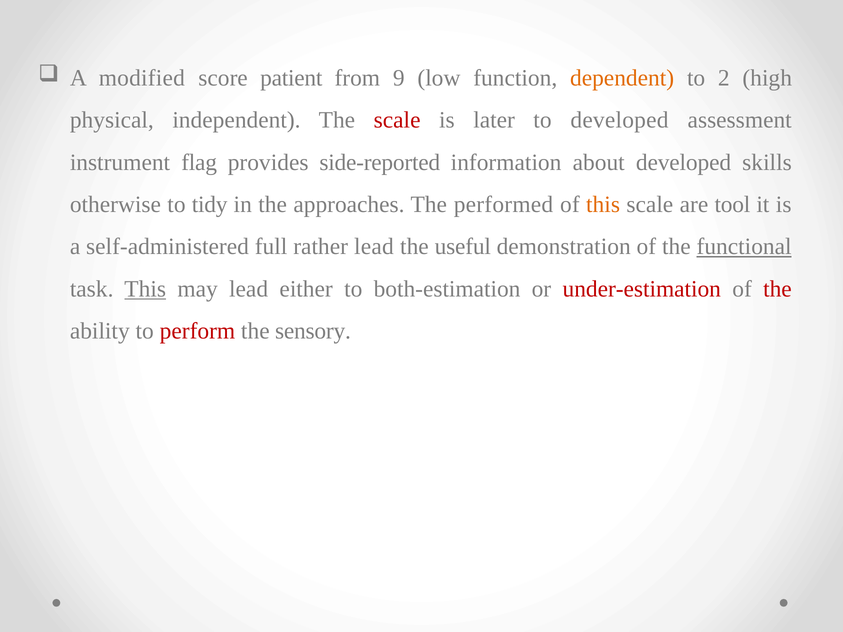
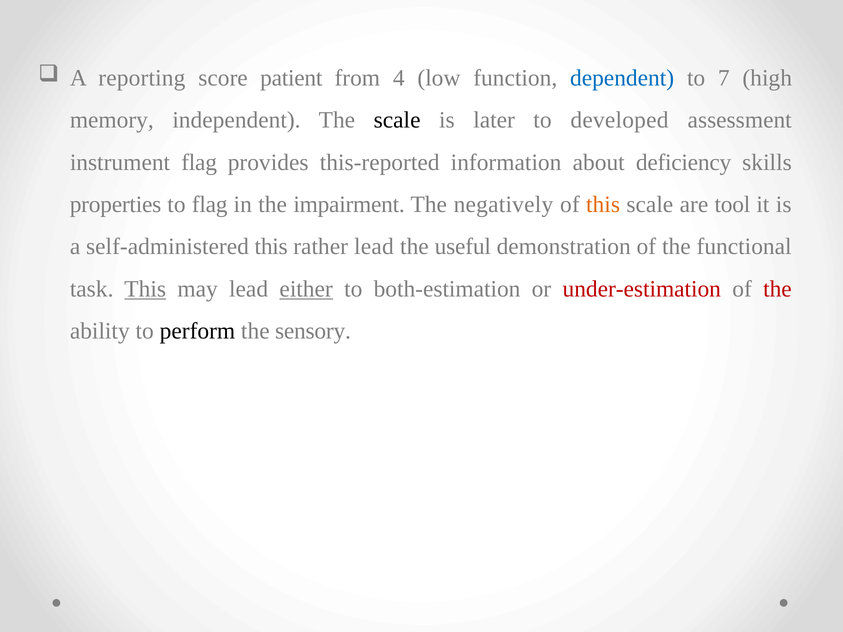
modified: modified -> reporting
9: 9 -> 4
dependent colour: orange -> blue
2: 2 -> 7
physical: physical -> memory
scale at (397, 120) colour: red -> black
side-reported: side-reported -> this-reported
about developed: developed -> deficiency
otherwise: otherwise -> properties
to tidy: tidy -> flag
approaches: approaches -> impairment
performed: performed -> negatively
self-administered full: full -> this
functional underline: present -> none
either underline: none -> present
perform colour: red -> black
